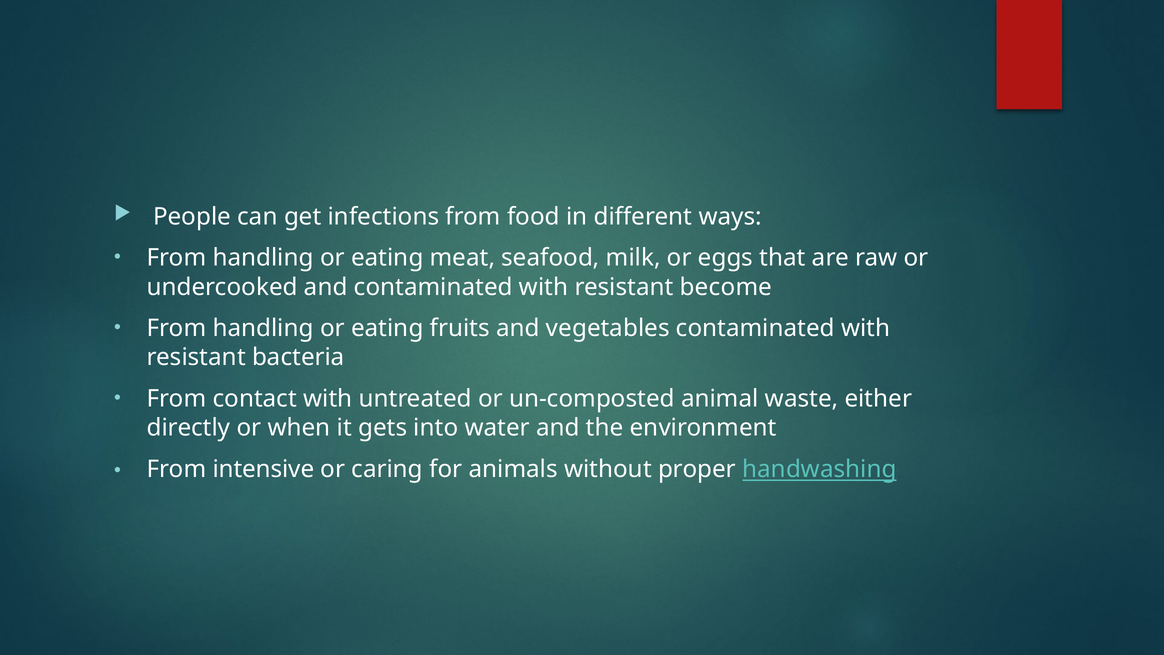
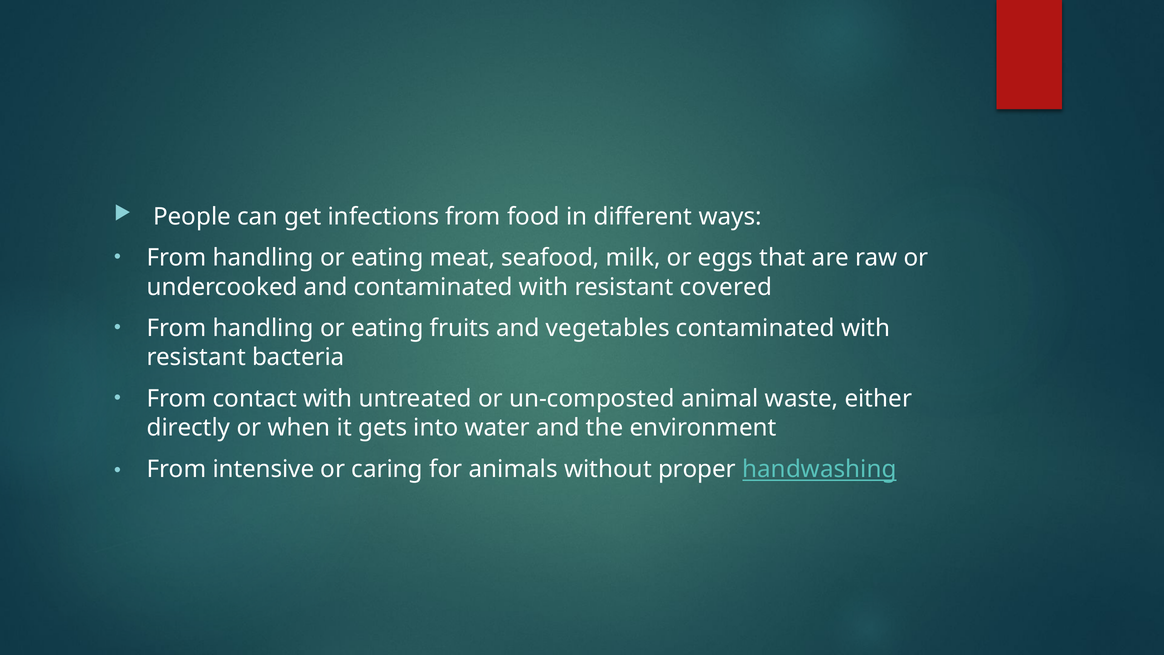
become: become -> covered
